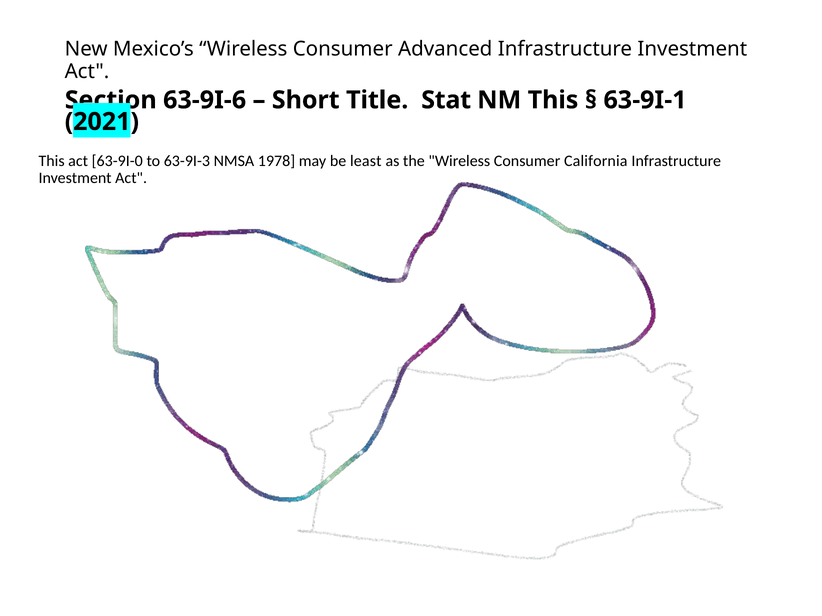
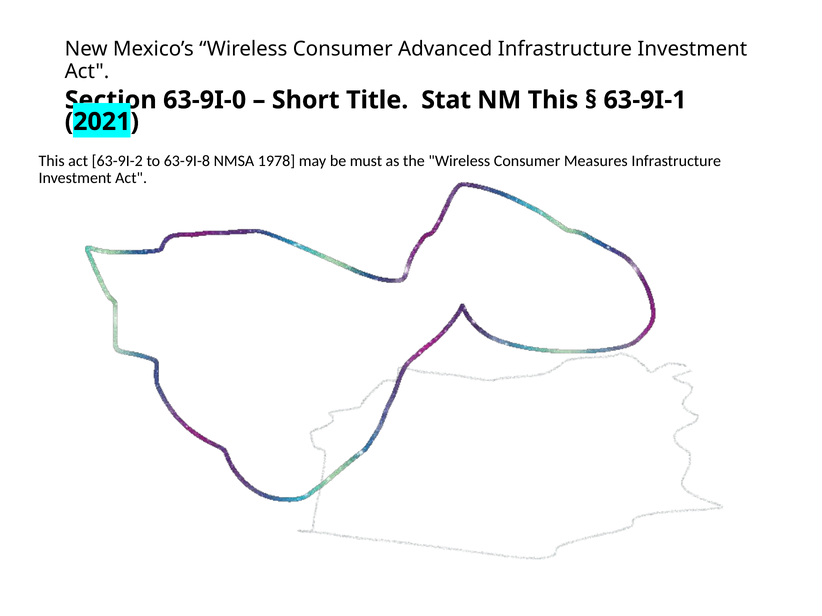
63-9I-6: 63-9I-6 -> 63-9I-0
63-9I-0: 63-9I-0 -> 63-9I-2
63-9I-3: 63-9I-3 -> 63-9I-8
least: least -> must
California: California -> Measures
